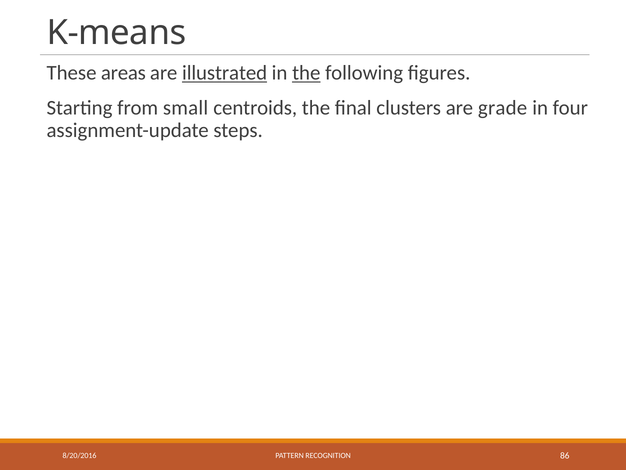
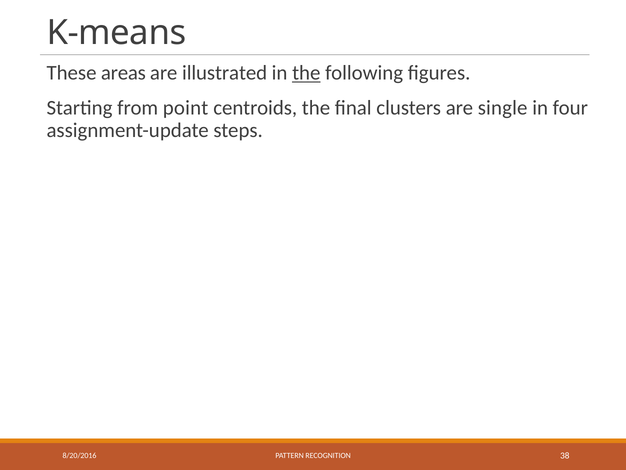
illustrated underline: present -> none
small: small -> point
grade: grade -> single
86: 86 -> 38
